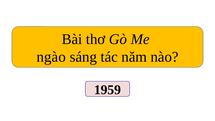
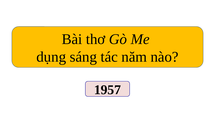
ngào: ngào -> dụng
1959: 1959 -> 1957
